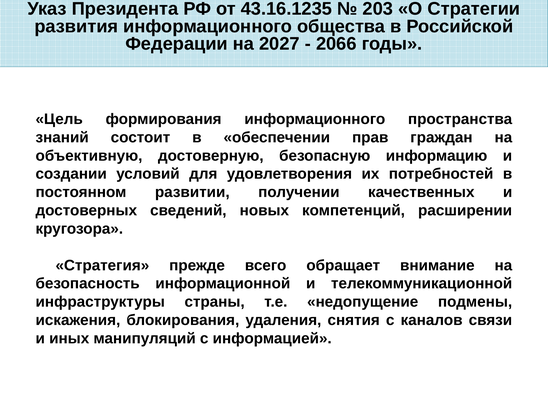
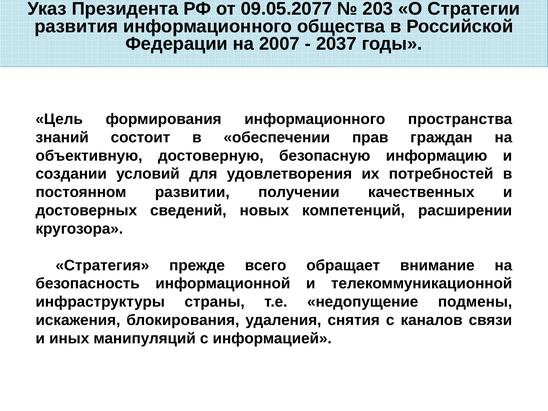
43.16.1235: 43.16.1235 -> 09.05.2077
2027: 2027 -> 2007
2066: 2066 -> 2037
